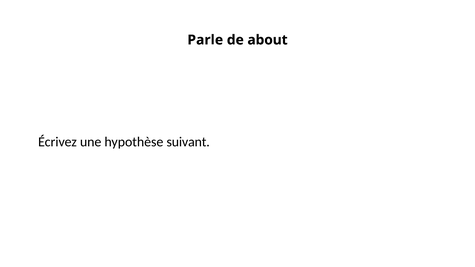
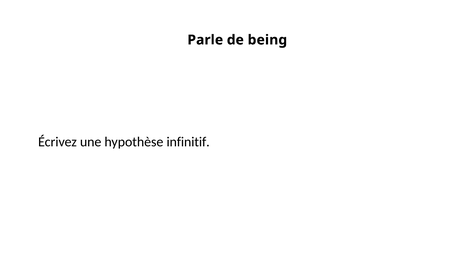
about: about -> being
suivant: suivant -> infinitif
